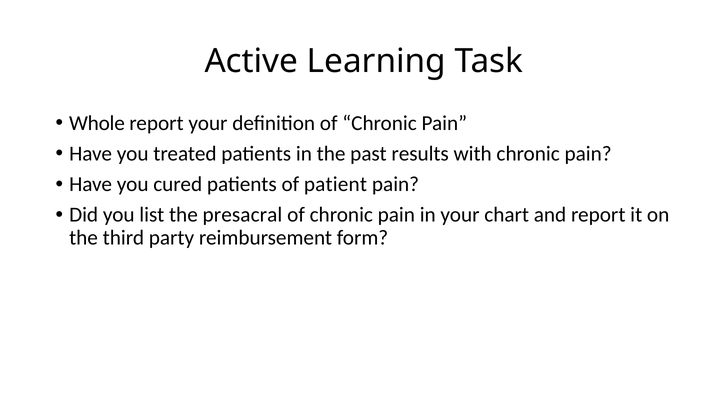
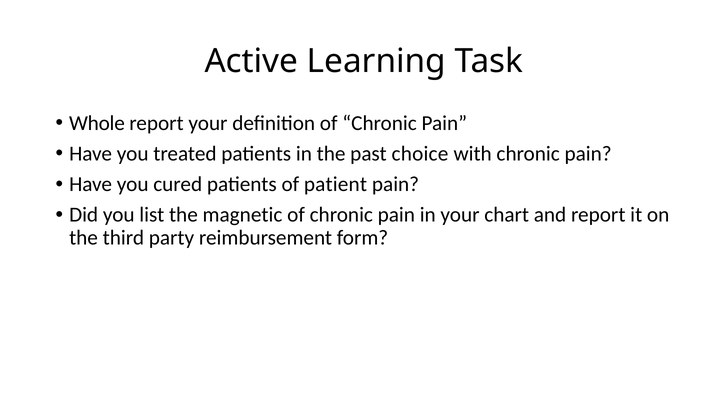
results: results -> choice
presacral: presacral -> magnetic
